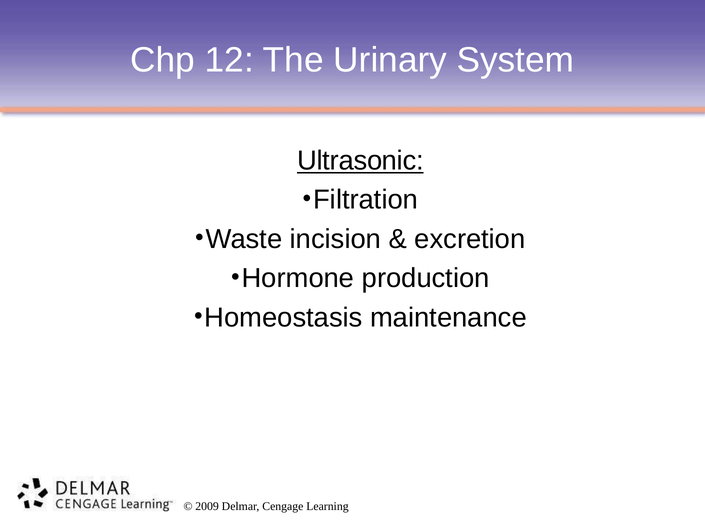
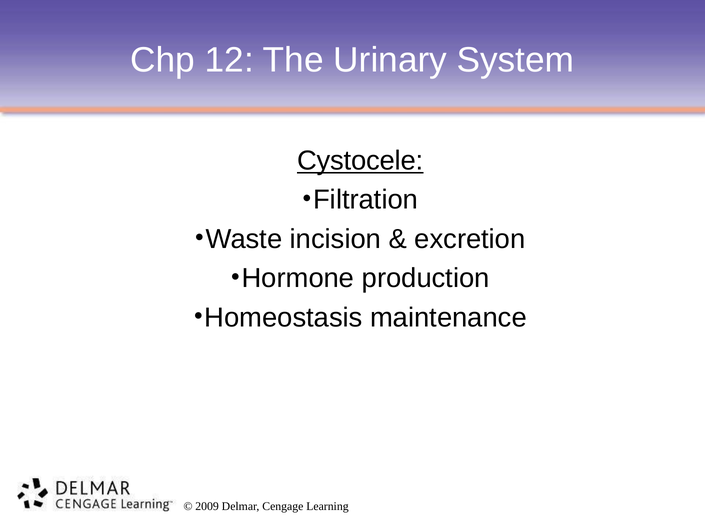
Ultrasonic: Ultrasonic -> Cystocele
